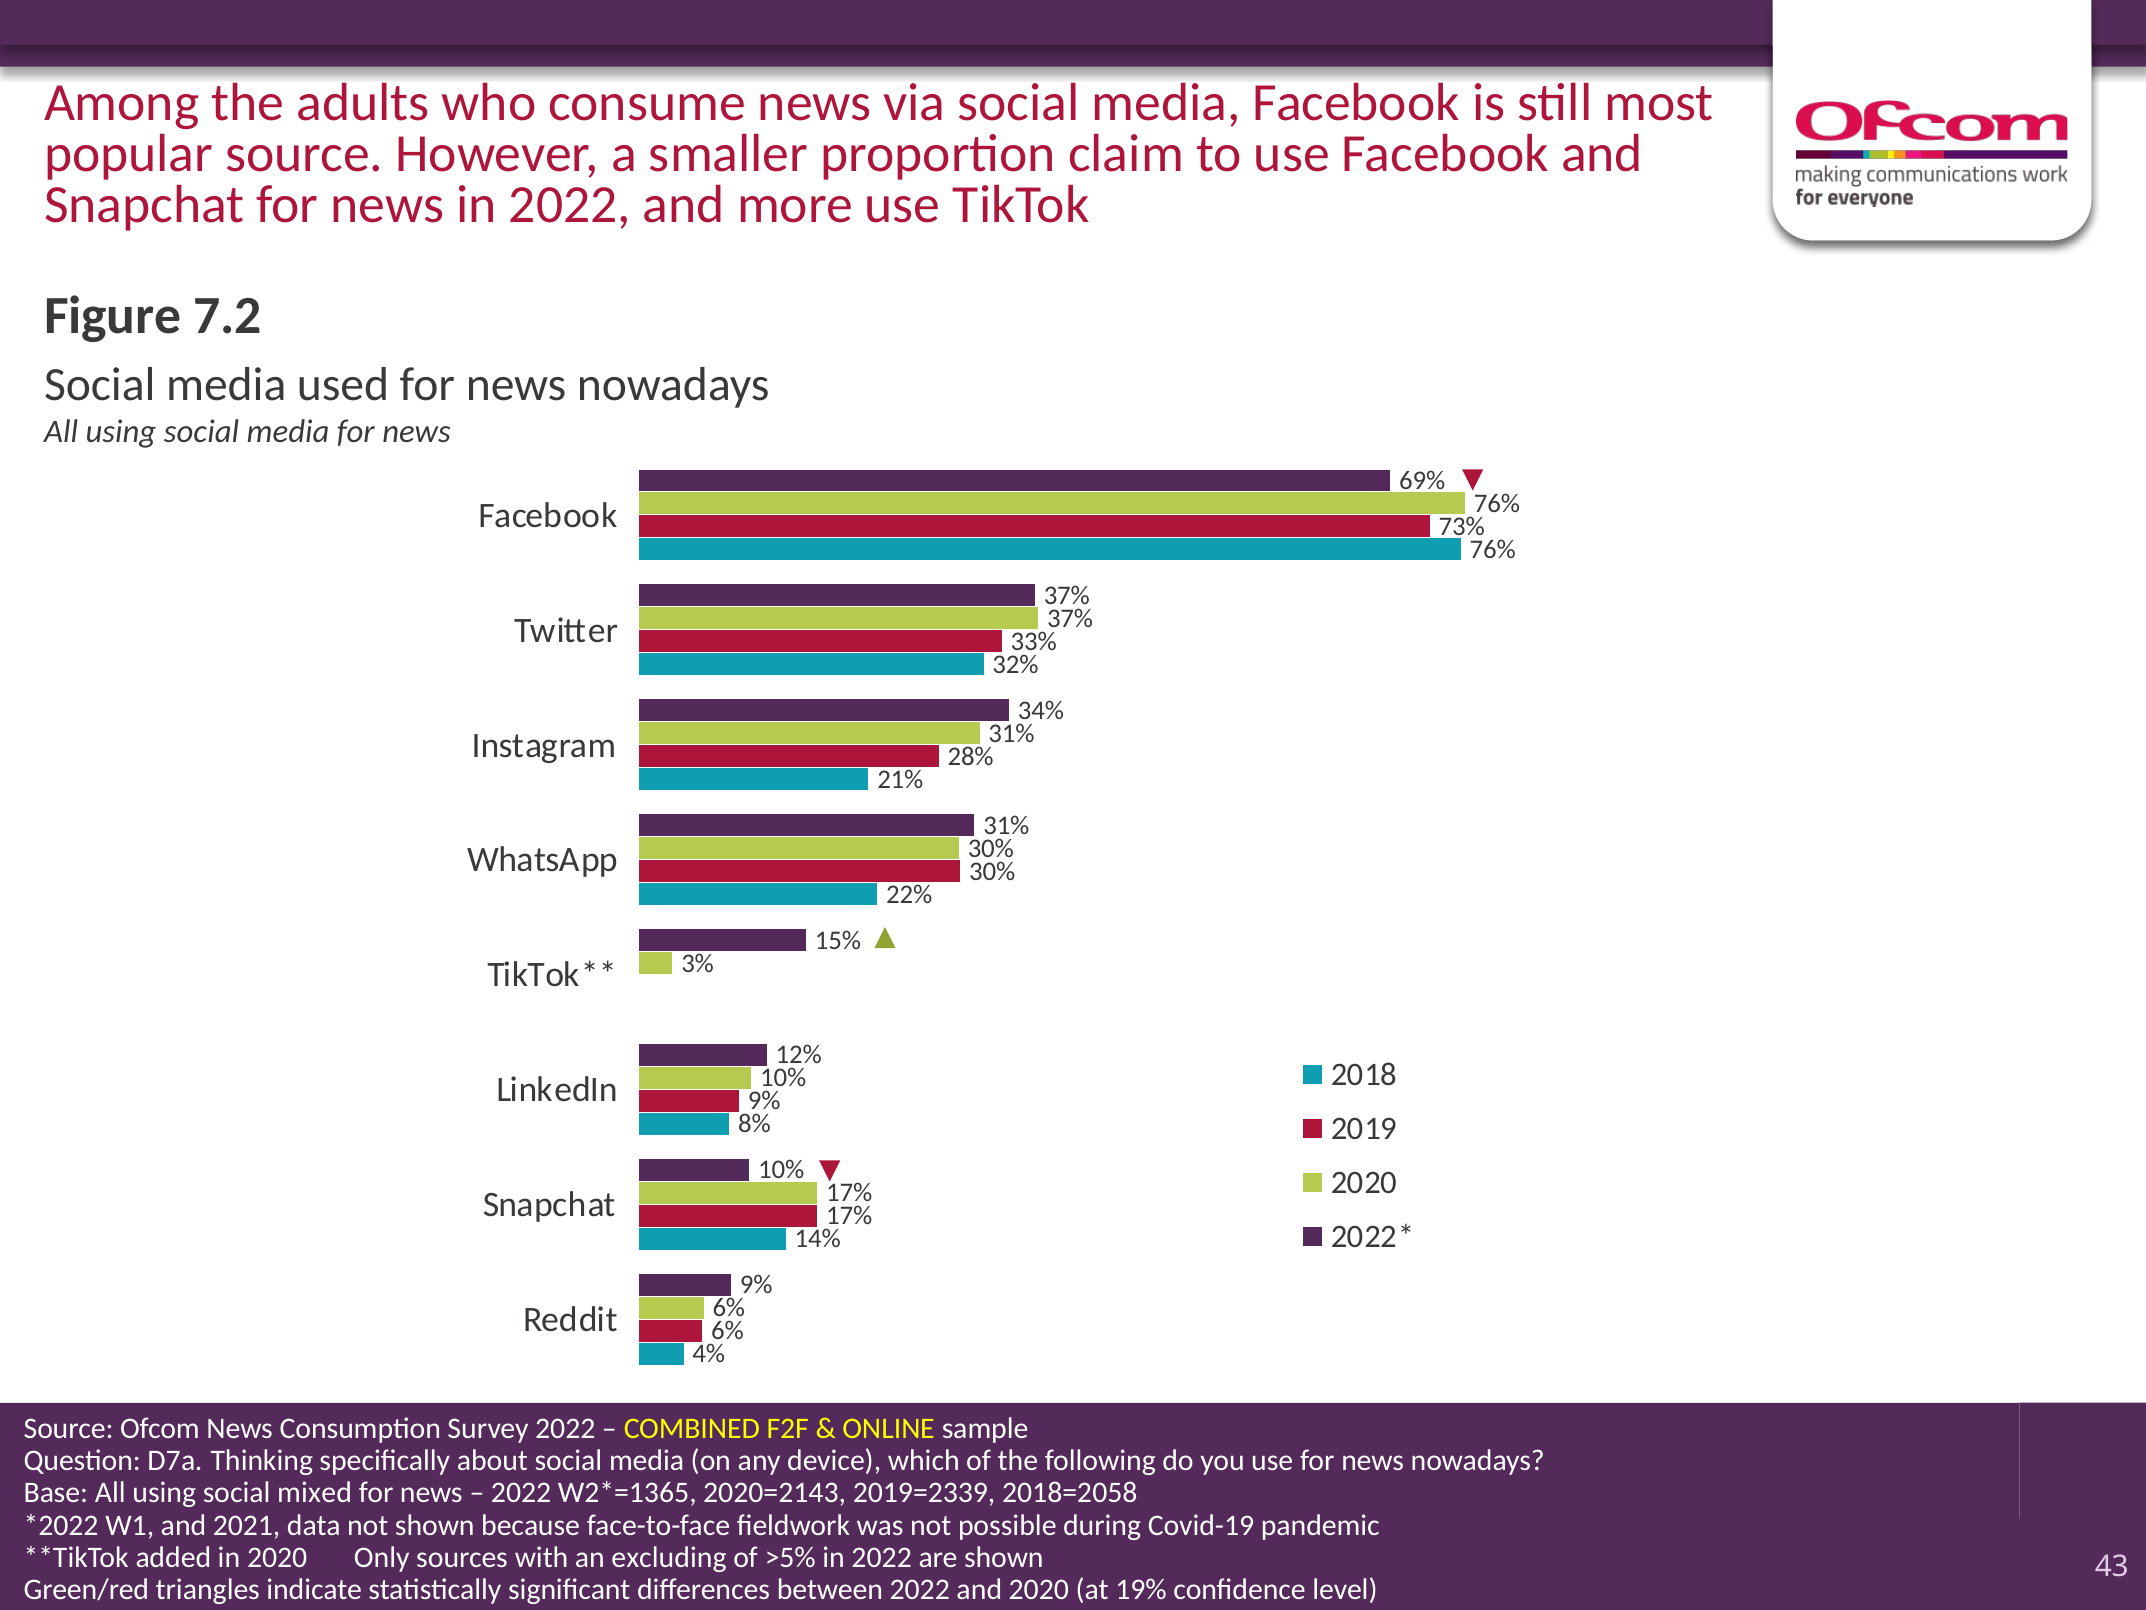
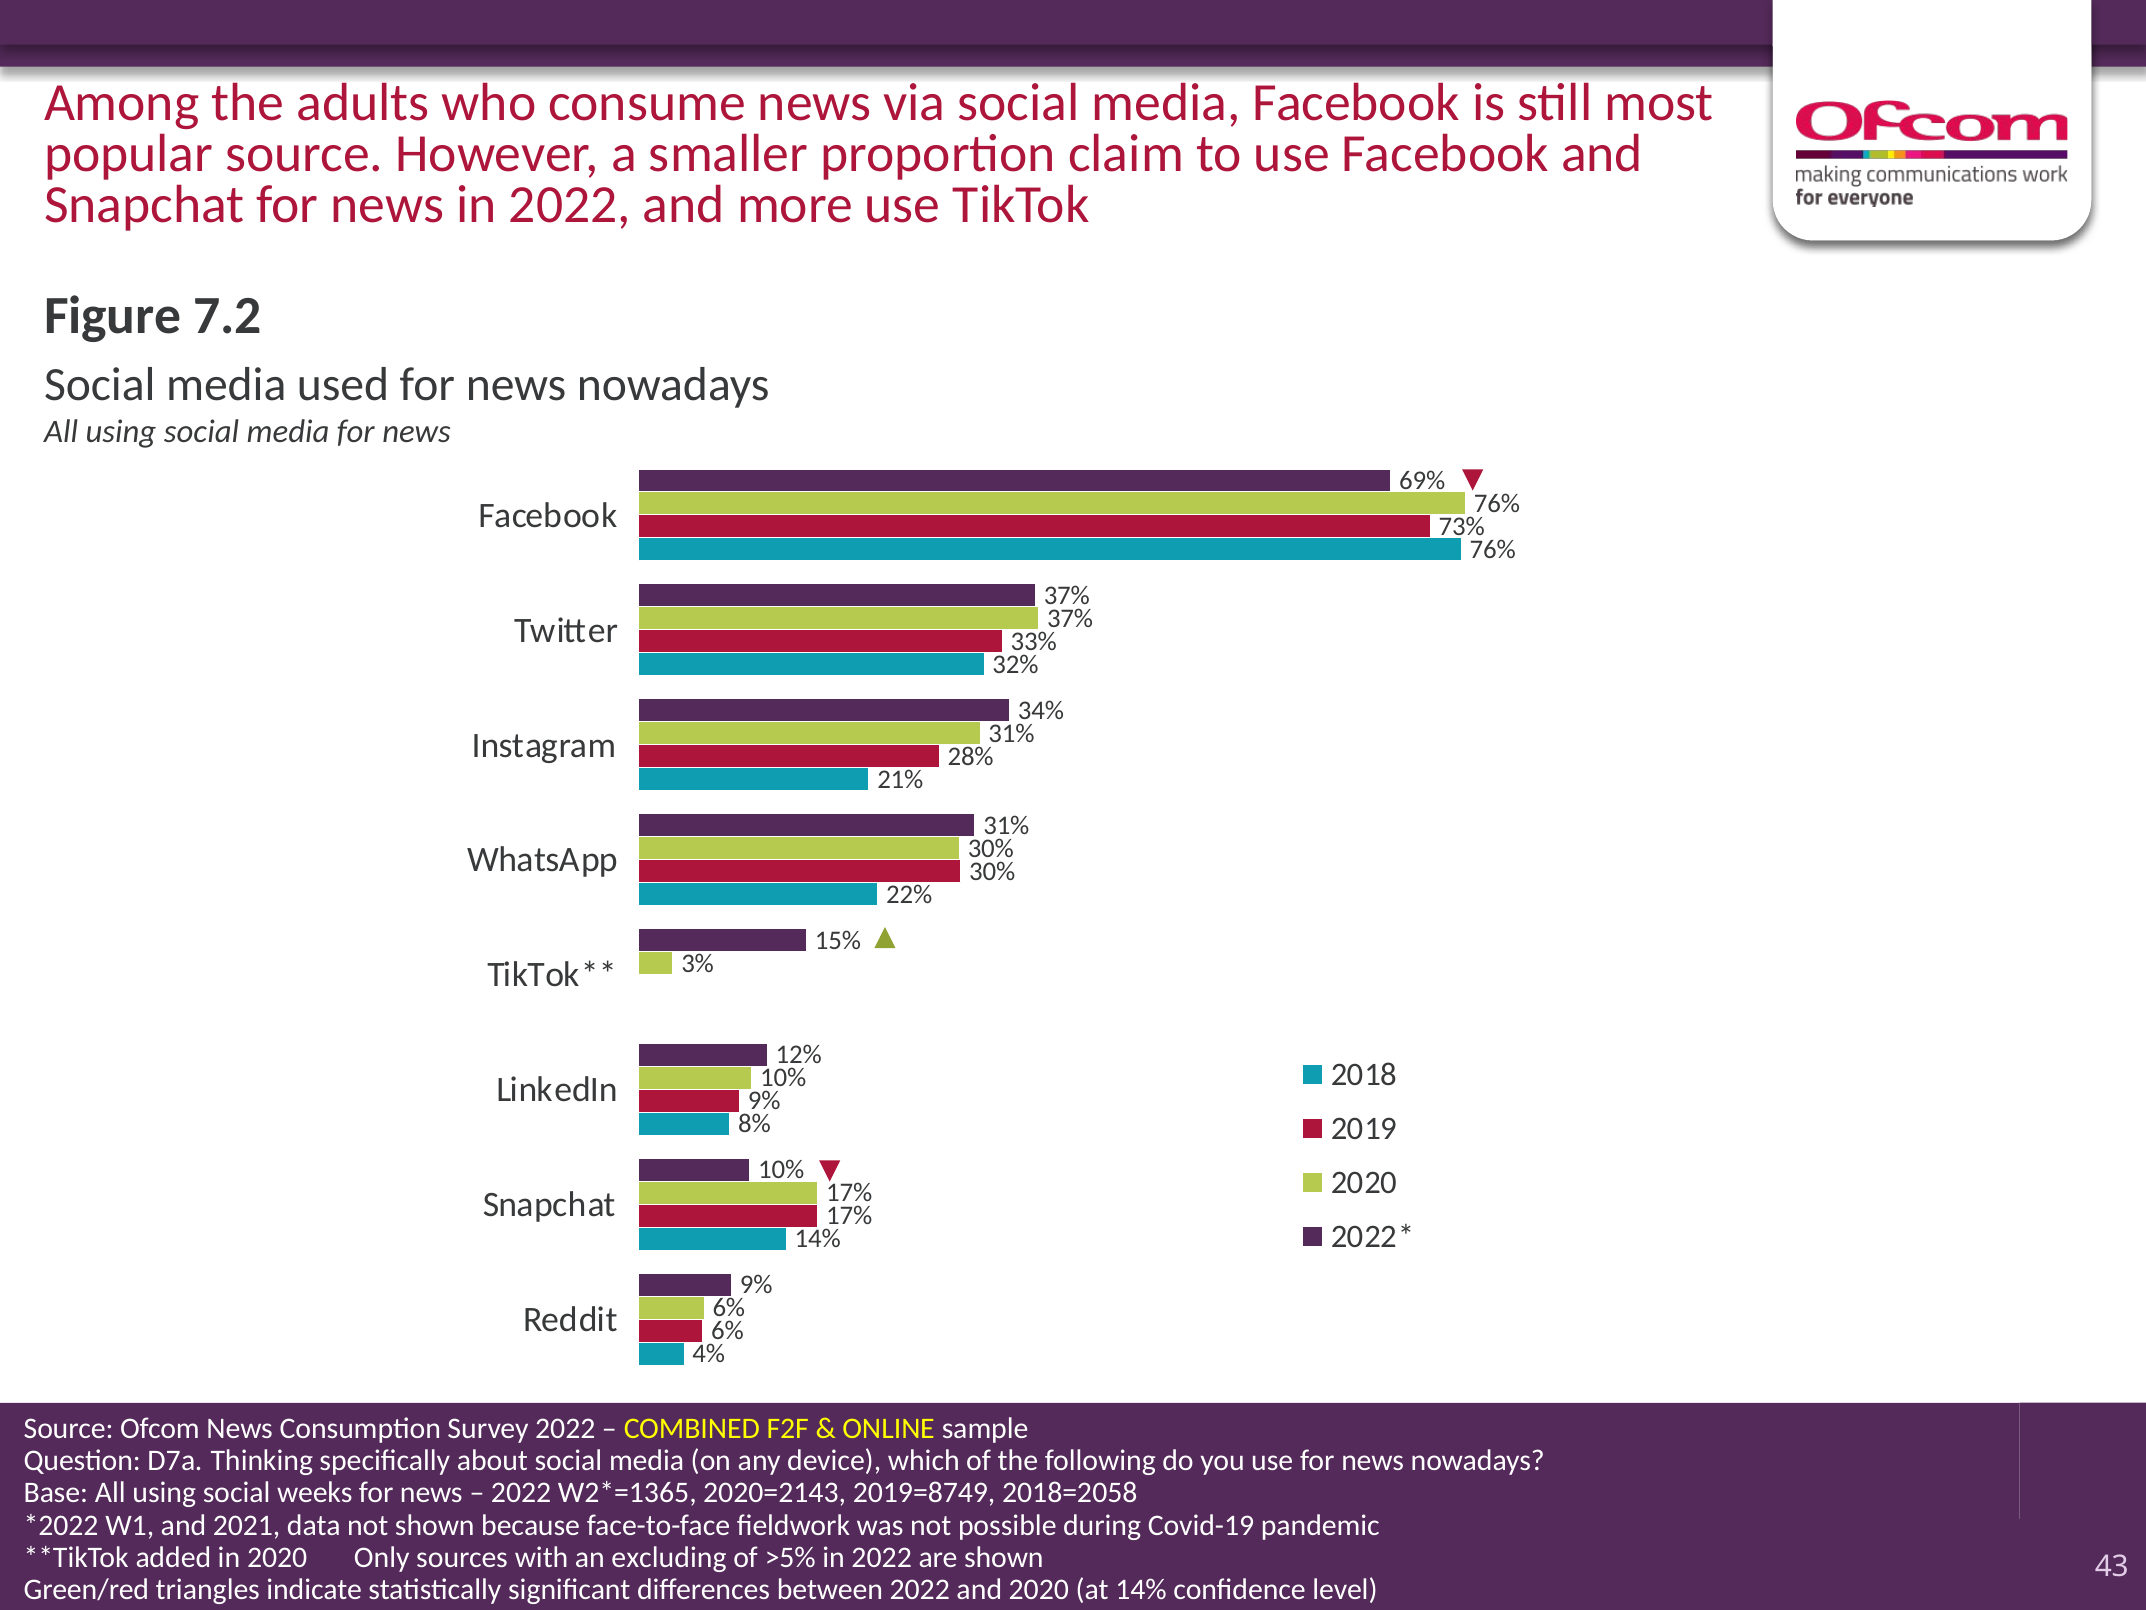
mixed: mixed -> weeks
2019=2339: 2019=2339 -> 2019=8749
at 19%: 19% -> 14%
